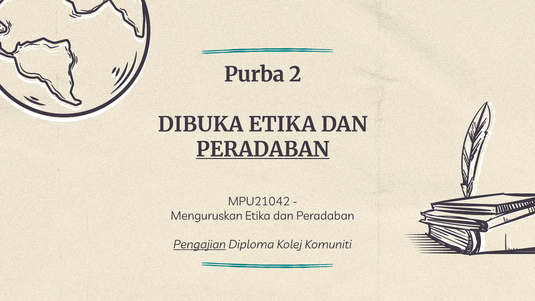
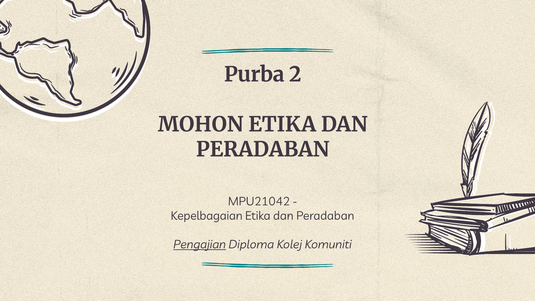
DIBUKA: DIBUKA -> MOHON
PERADABAN at (263, 150) underline: present -> none
Menguruskan: Menguruskan -> Kepelbagaian
